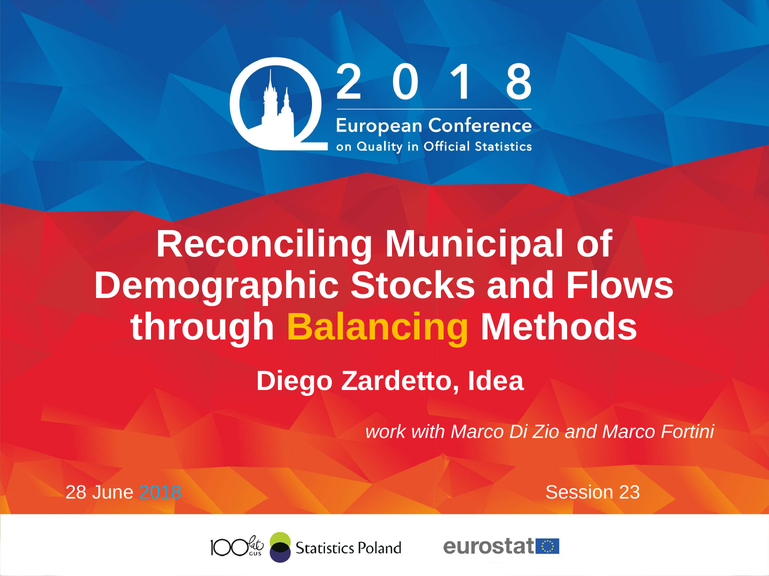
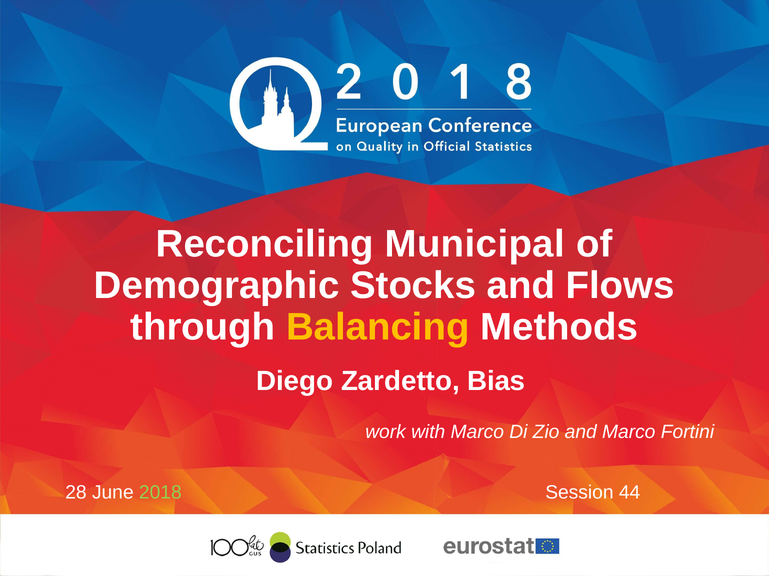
Idea: Idea -> Bias
2018 colour: light blue -> light green
23: 23 -> 44
